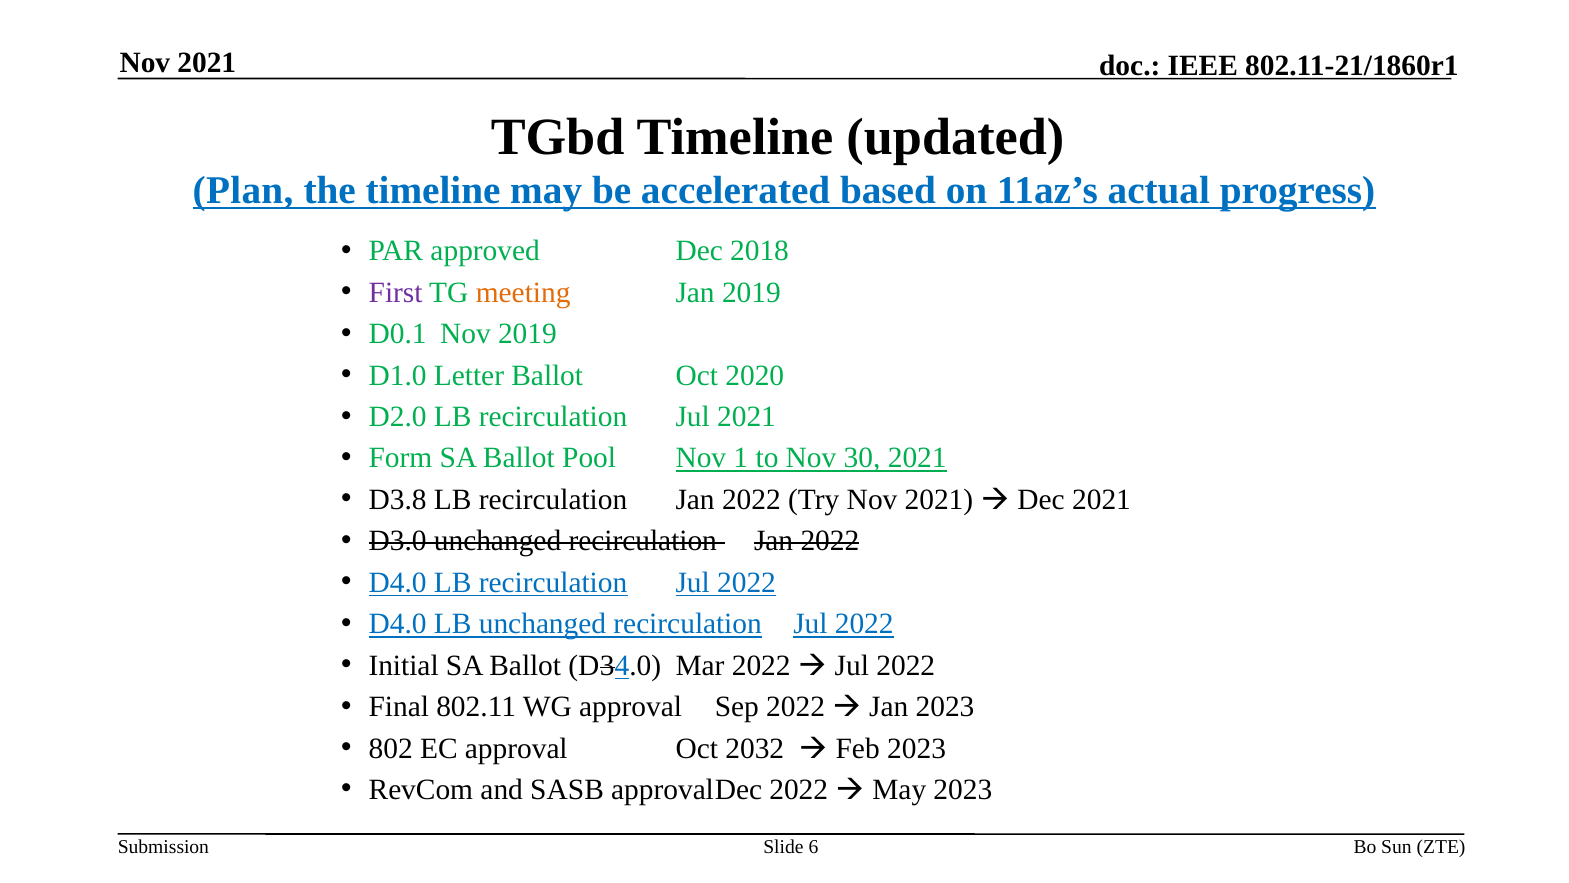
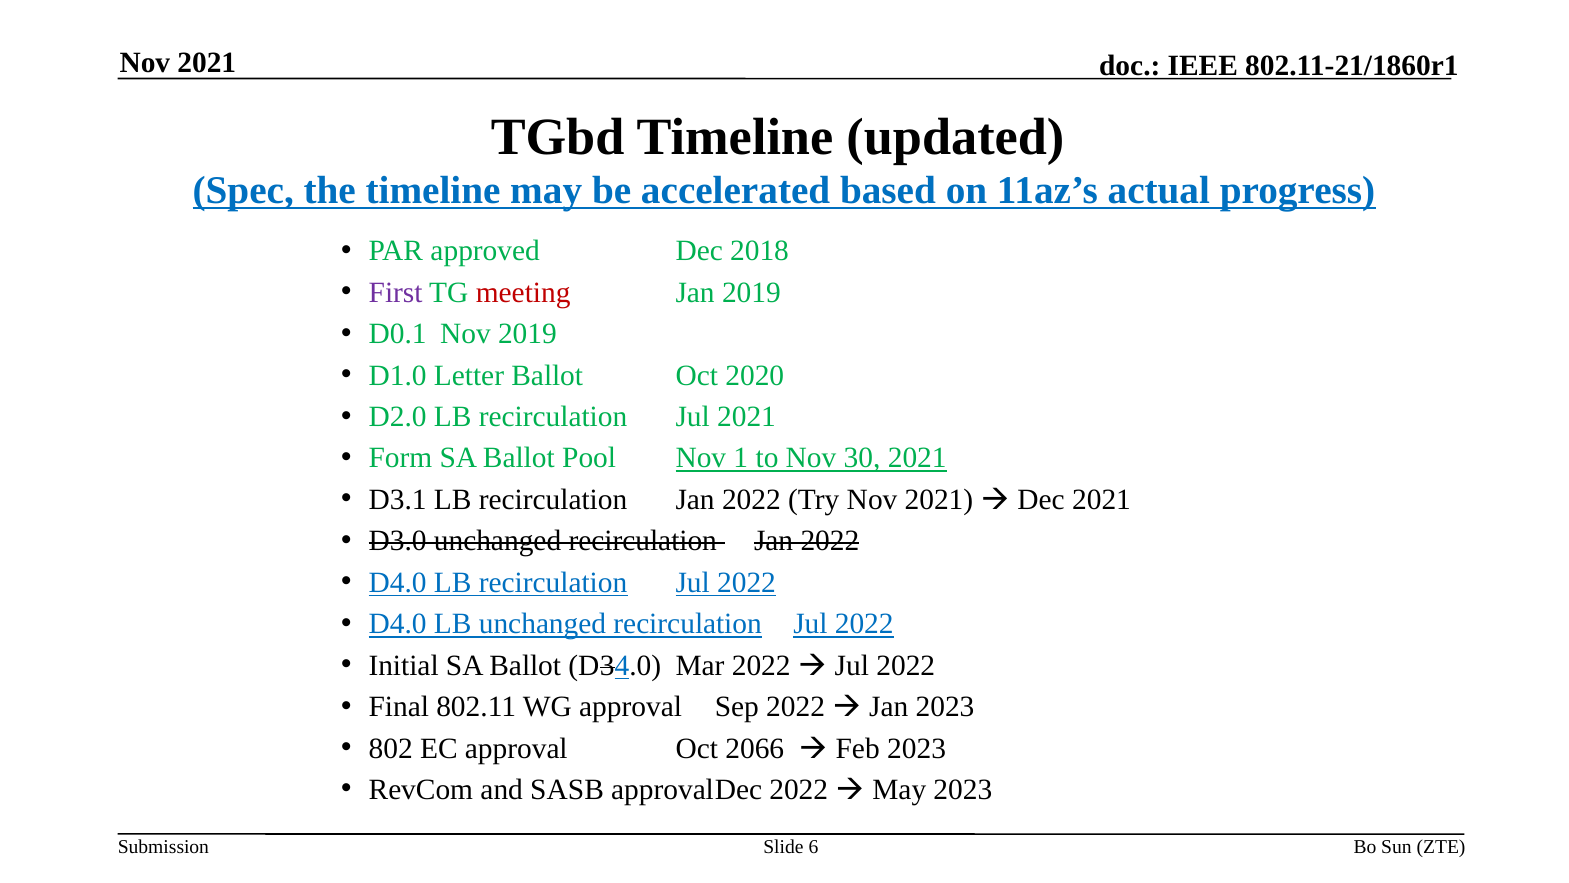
Plan: Plan -> Spec
meeting colour: orange -> red
D3.8: D3.8 -> D3.1
2032: 2032 -> 2066
